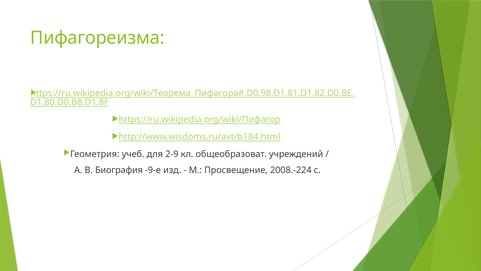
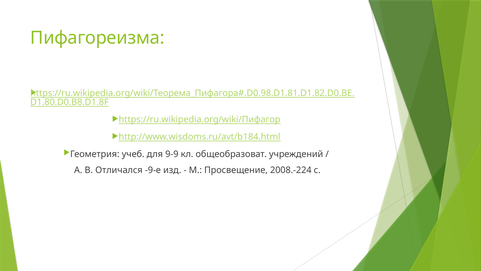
2-9: 2-9 -> 9-9
Биография: Биография -> Отличался
